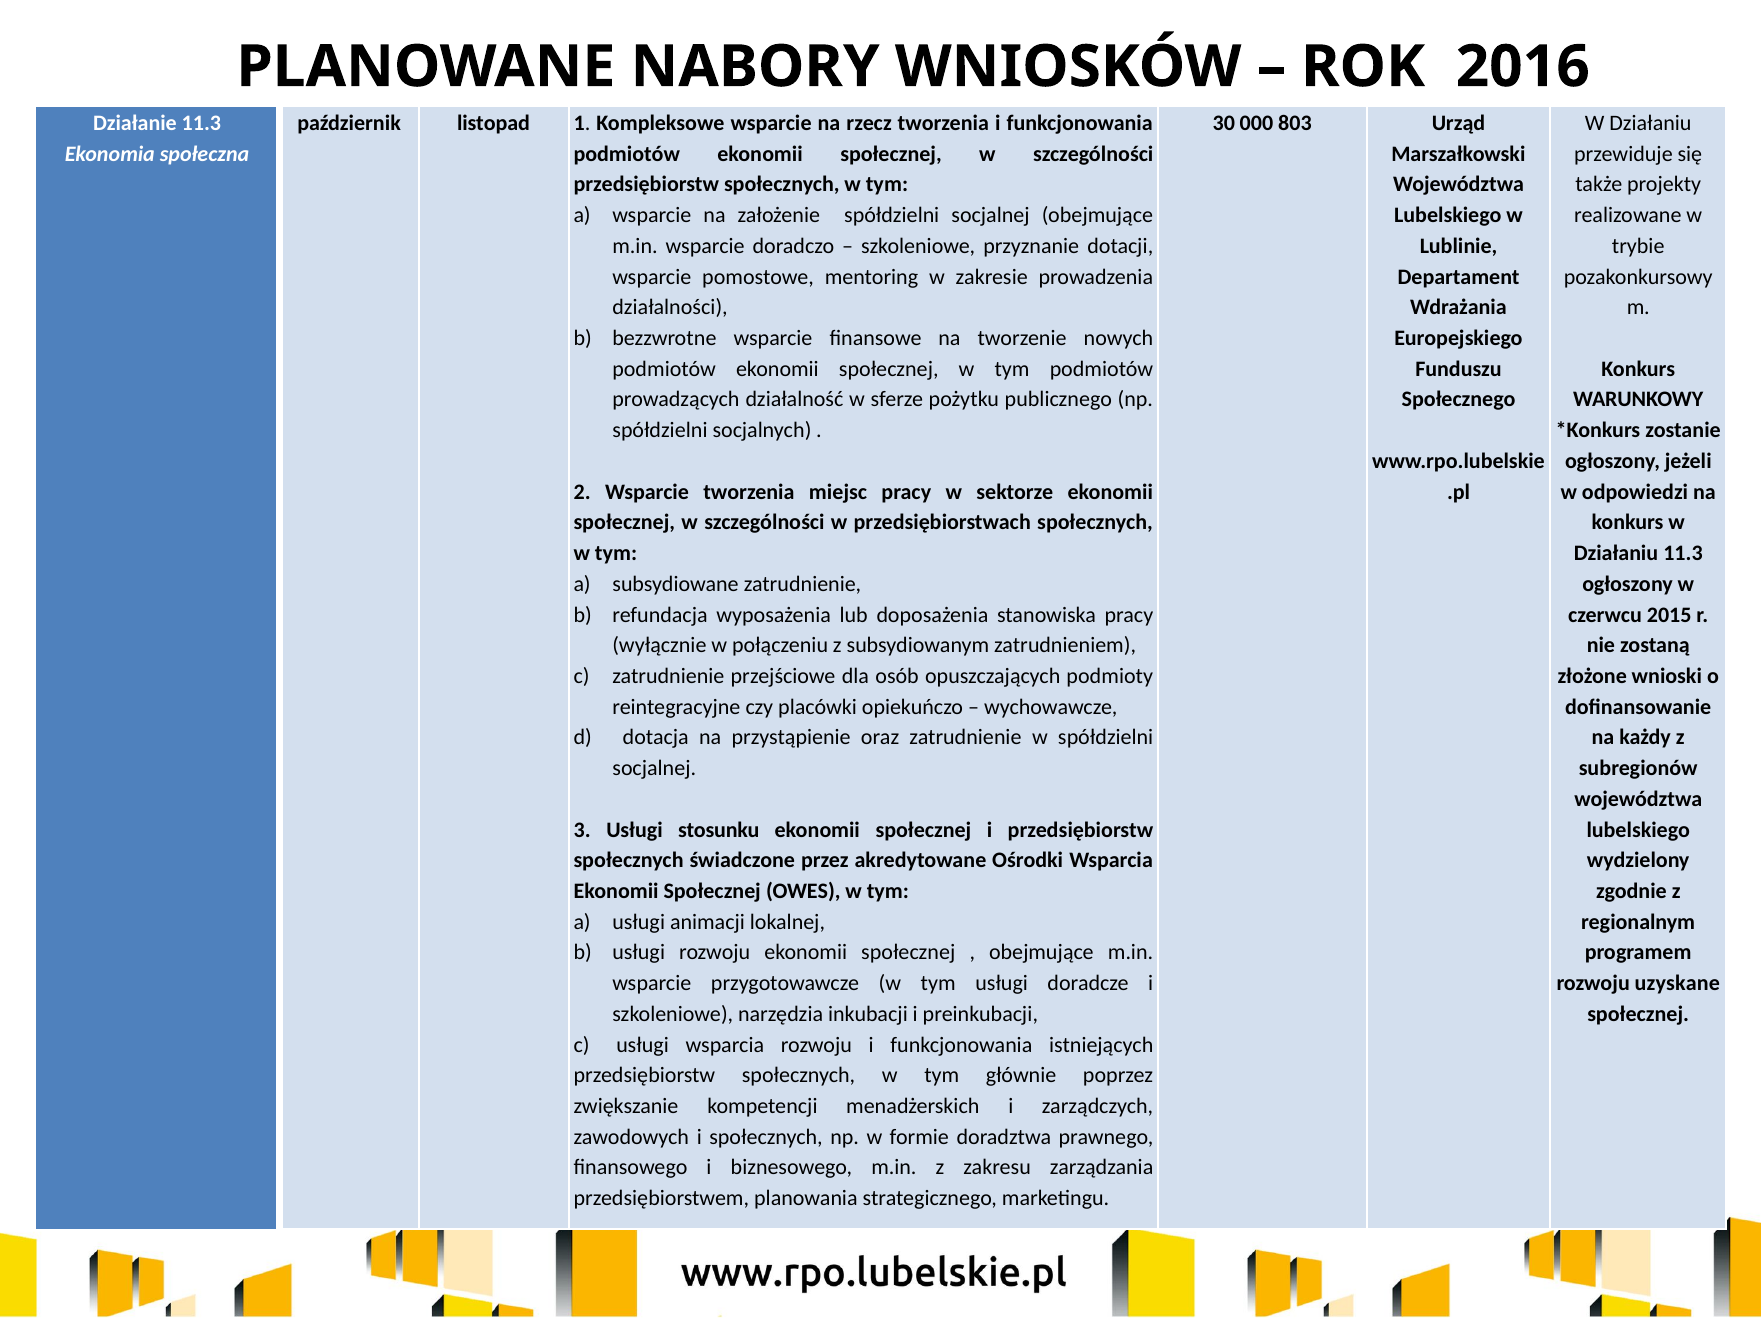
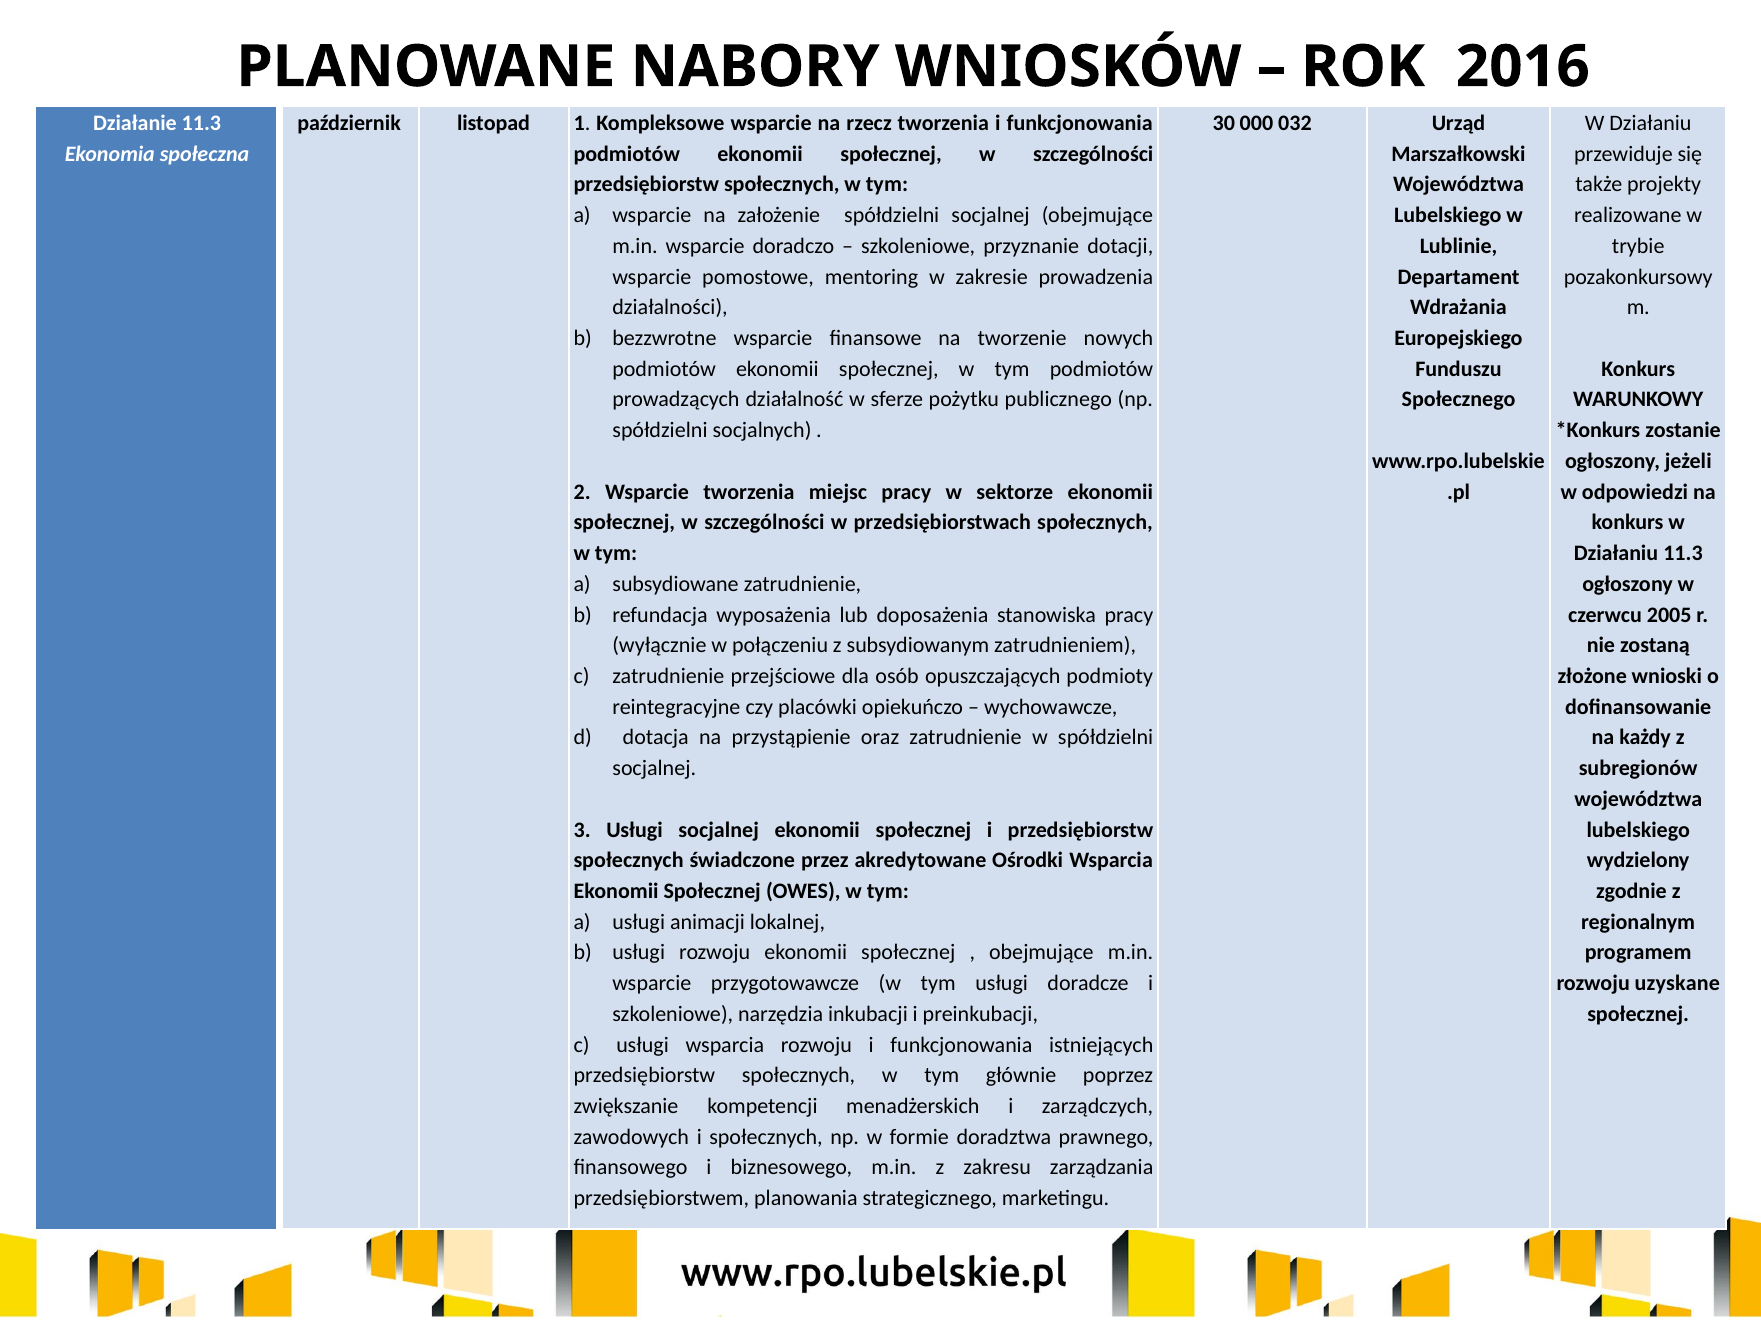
803: 803 -> 032
2015: 2015 -> 2005
Usługi stosunku: stosunku -> socjalnej
